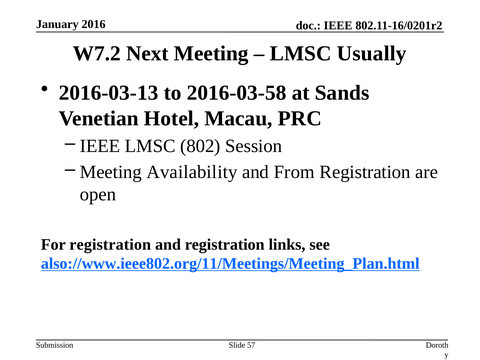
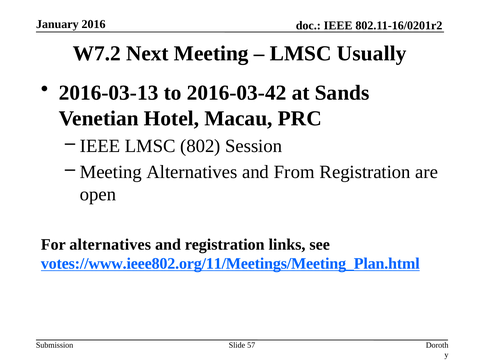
2016-03-58: 2016-03-58 -> 2016-03-42
Meeting Availability: Availability -> Alternatives
For registration: registration -> alternatives
also://www.ieee802.org/11/Meetings/Meeting_Plan.html: also://www.ieee802.org/11/Meetings/Meeting_Plan.html -> votes://www.ieee802.org/11/Meetings/Meeting_Plan.html
